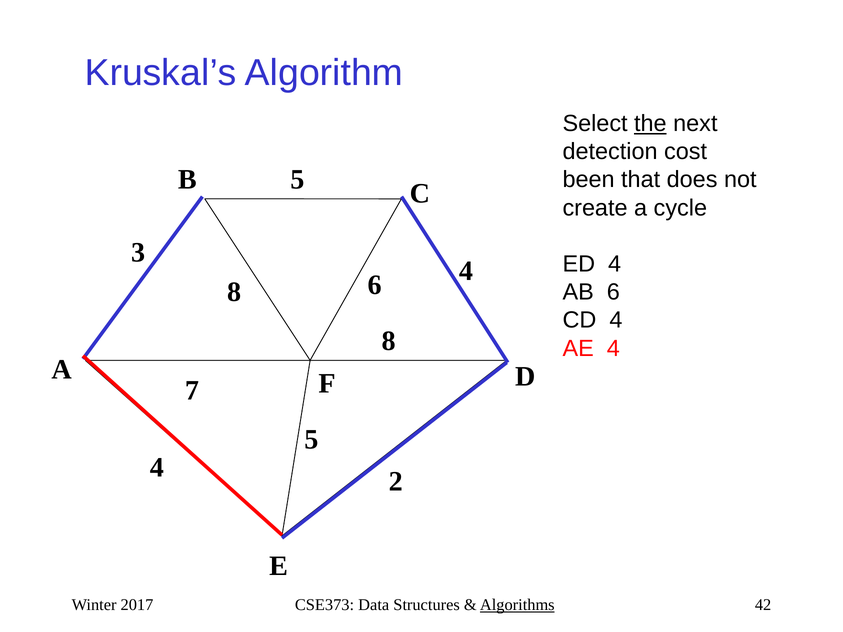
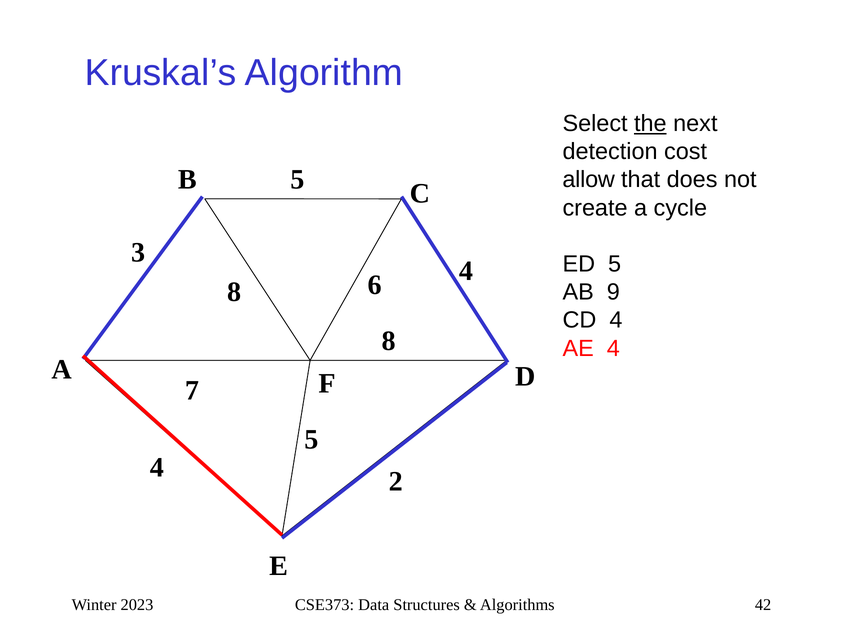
been: been -> allow
ED 4: 4 -> 5
AB 6: 6 -> 9
2017: 2017 -> 2023
Algorithms underline: present -> none
